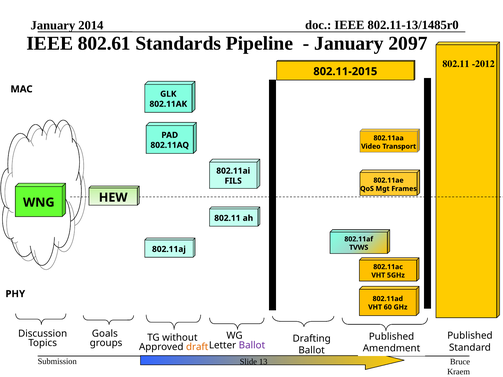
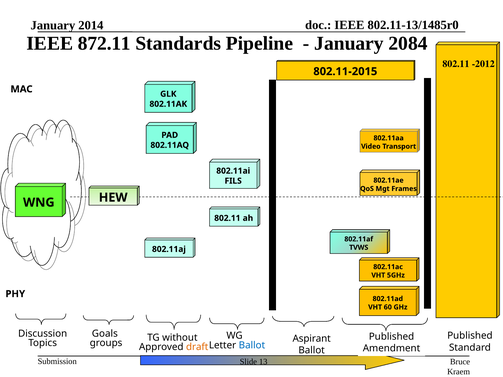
802.61: 802.61 -> 872.11
2097: 2097 -> 2084
Drafting: Drafting -> Aspirant
Ballot at (252, 345) colour: purple -> blue
